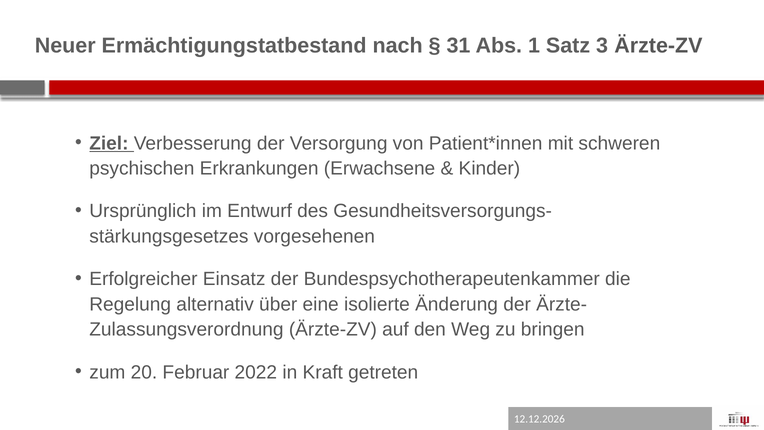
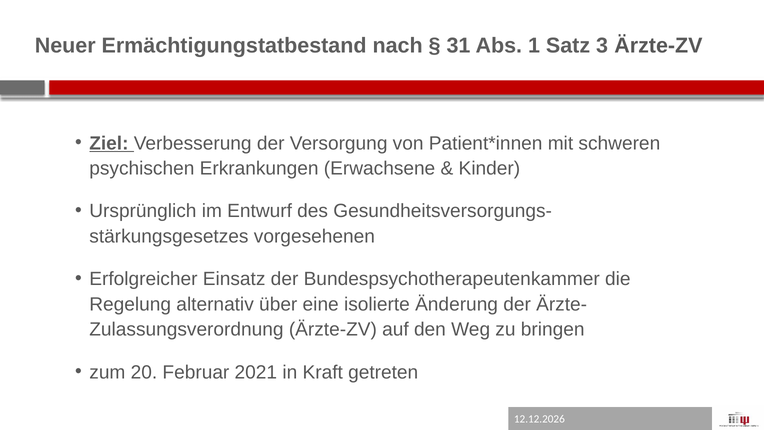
2022: 2022 -> 2021
